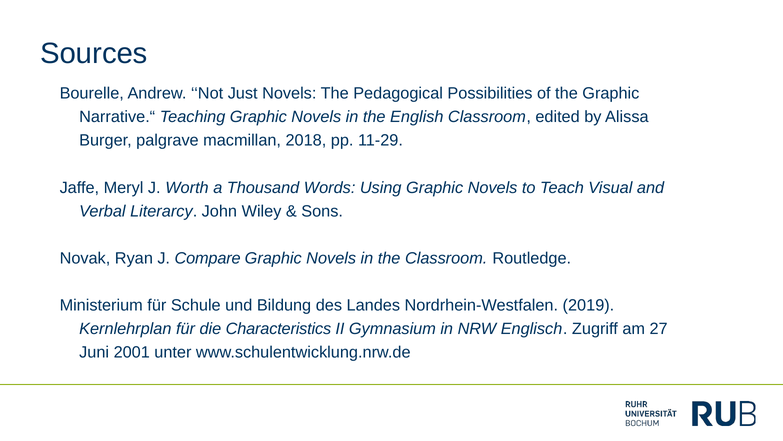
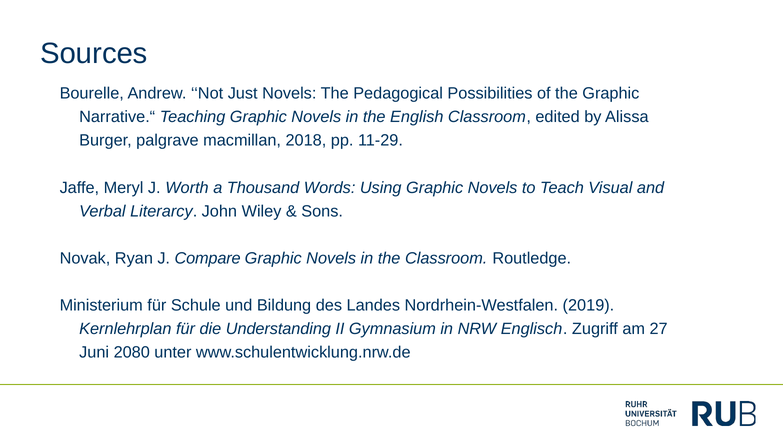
Characteristics: Characteristics -> Understanding
2001: 2001 -> 2080
